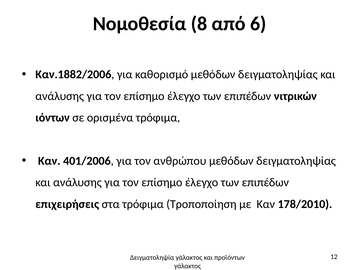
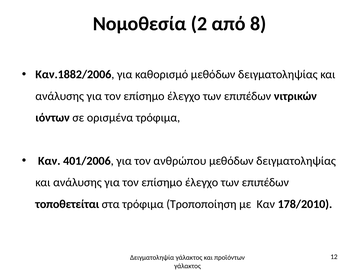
8: 8 -> 2
6: 6 -> 8
επιχειρήσεις: επιχειρήσεις -> τοποθετείται
